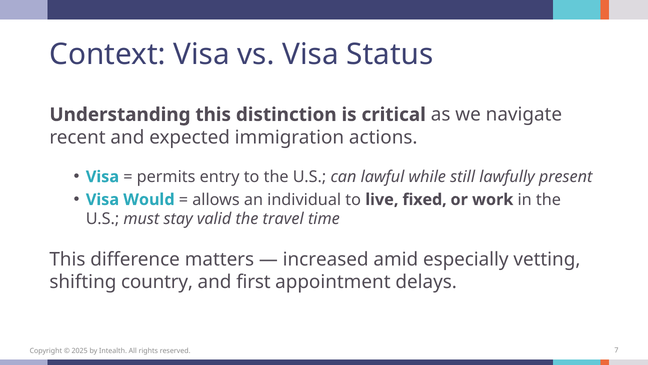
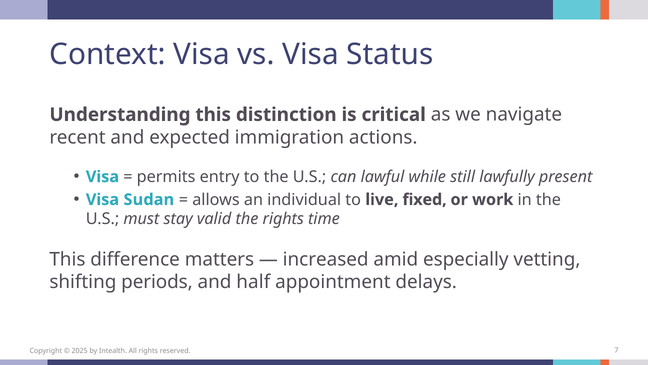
Would: Would -> Sudan
the travel: travel -> rights
country: country -> periods
first: first -> half
